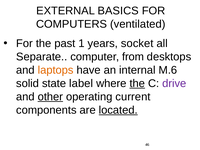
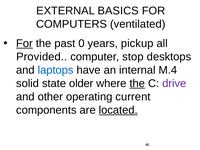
For at (24, 43) underline: none -> present
1: 1 -> 0
socket: socket -> pickup
Separate: Separate -> Provided
from: from -> stop
laptops colour: orange -> blue
M.6: M.6 -> M.4
label: label -> older
other underline: present -> none
